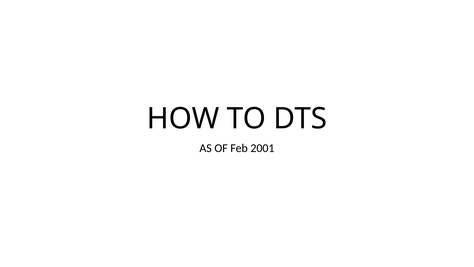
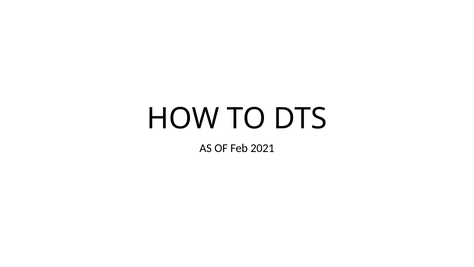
2001: 2001 -> 2021
